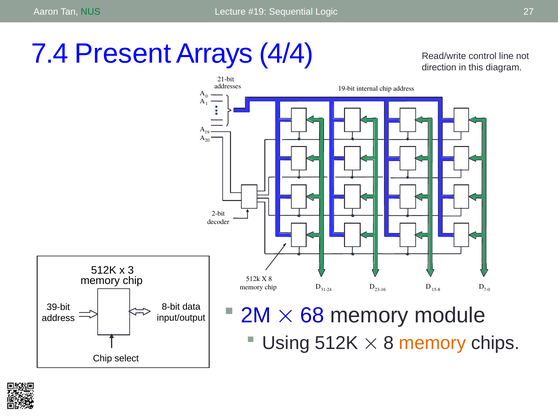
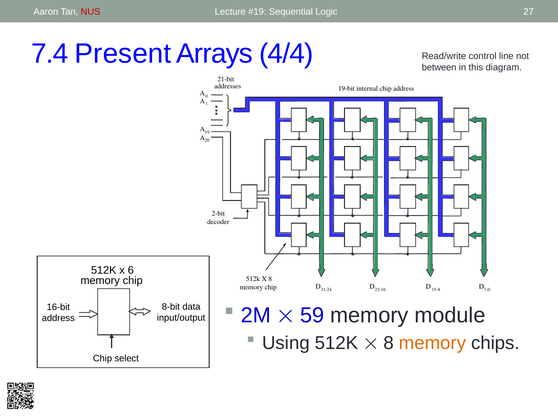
NUS colour: green -> red
direction: direction -> between
3: 3 -> 6
39-bit: 39-bit -> 16-bit
68: 68 -> 59
